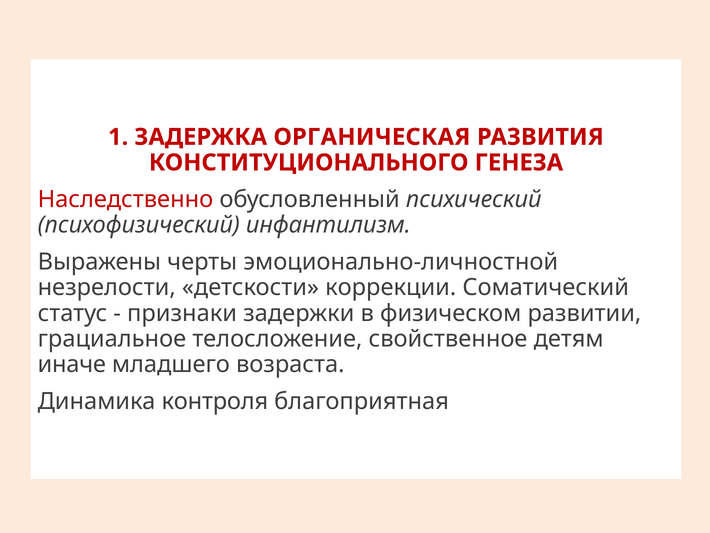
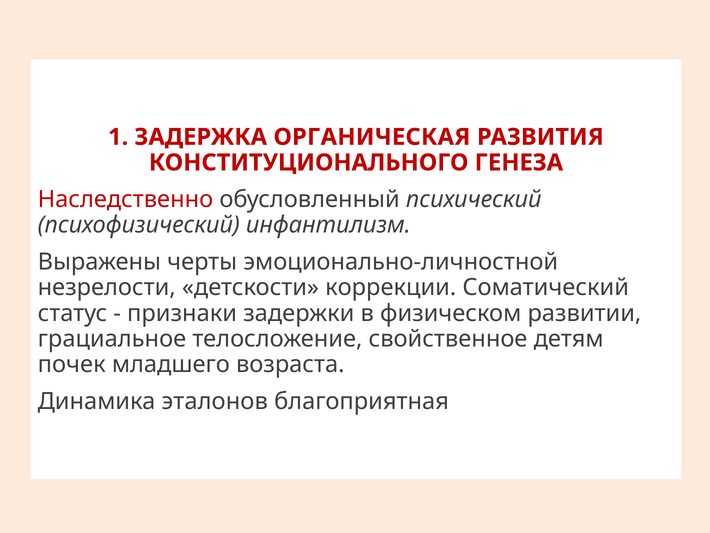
иначе: иначе -> почек
контроля: контроля -> эталонов
